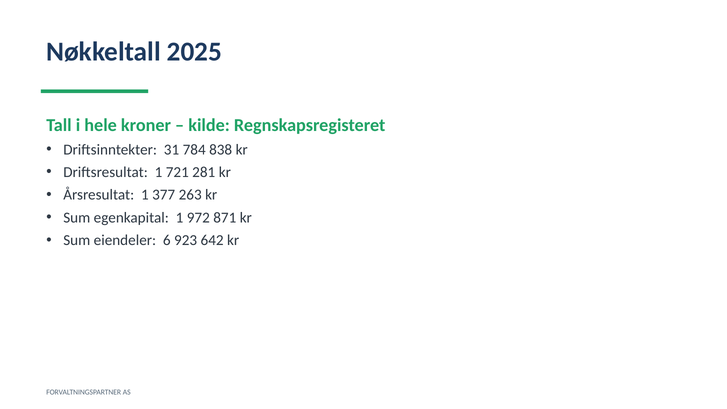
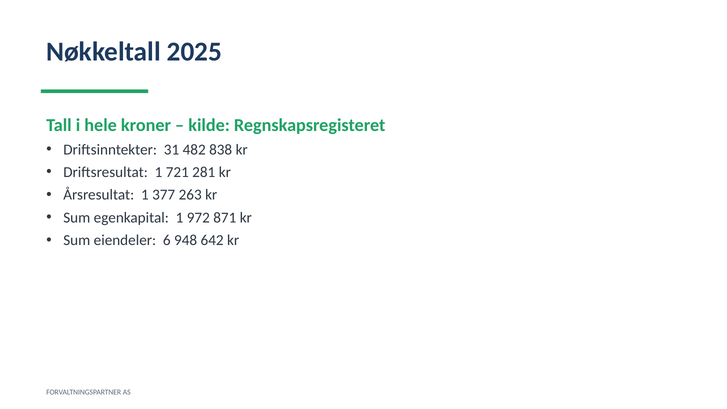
784: 784 -> 482
923: 923 -> 948
